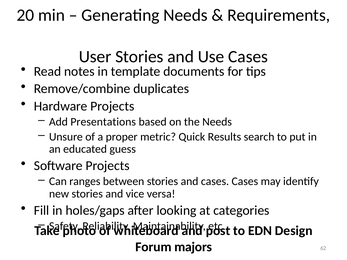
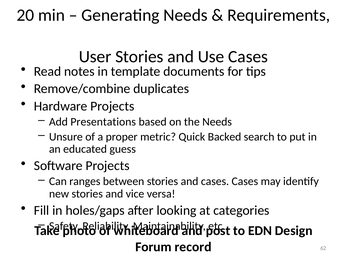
Results: Results -> Backed
majors: majors -> record
